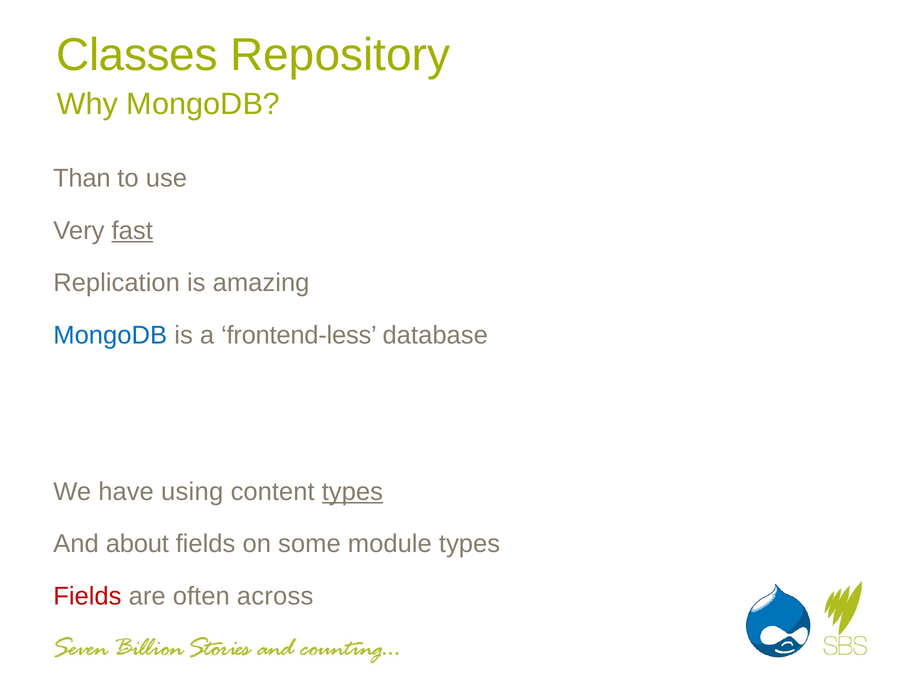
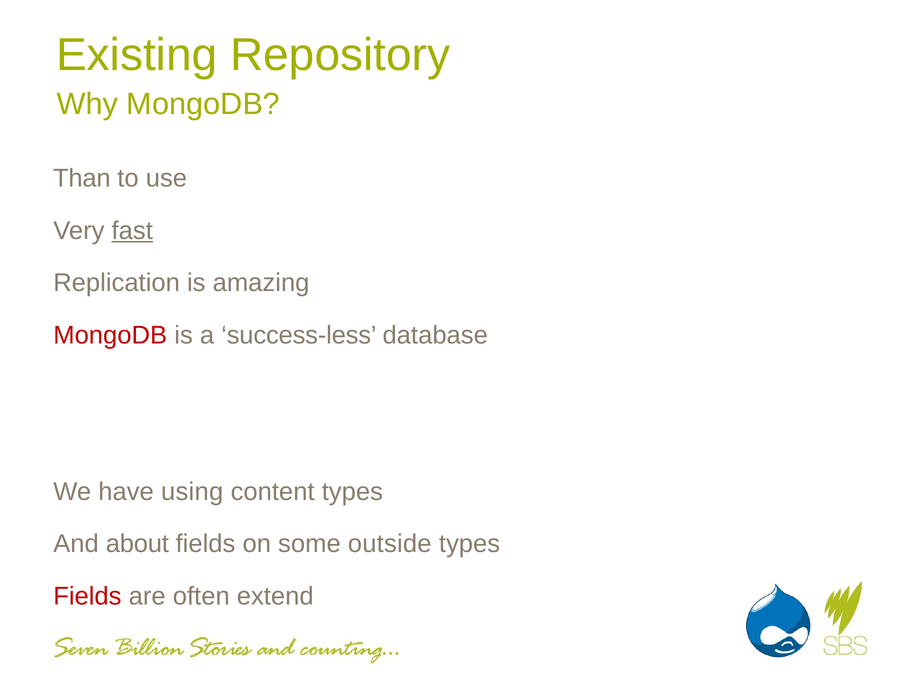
Classes: Classes -> Existing
MongoDB at (110, 335) colour: blue -> red
frontend-less: frontend-less -> success-less
types at (352, 492) underline: present -> none
module: module -> outside
across: across -> extend
